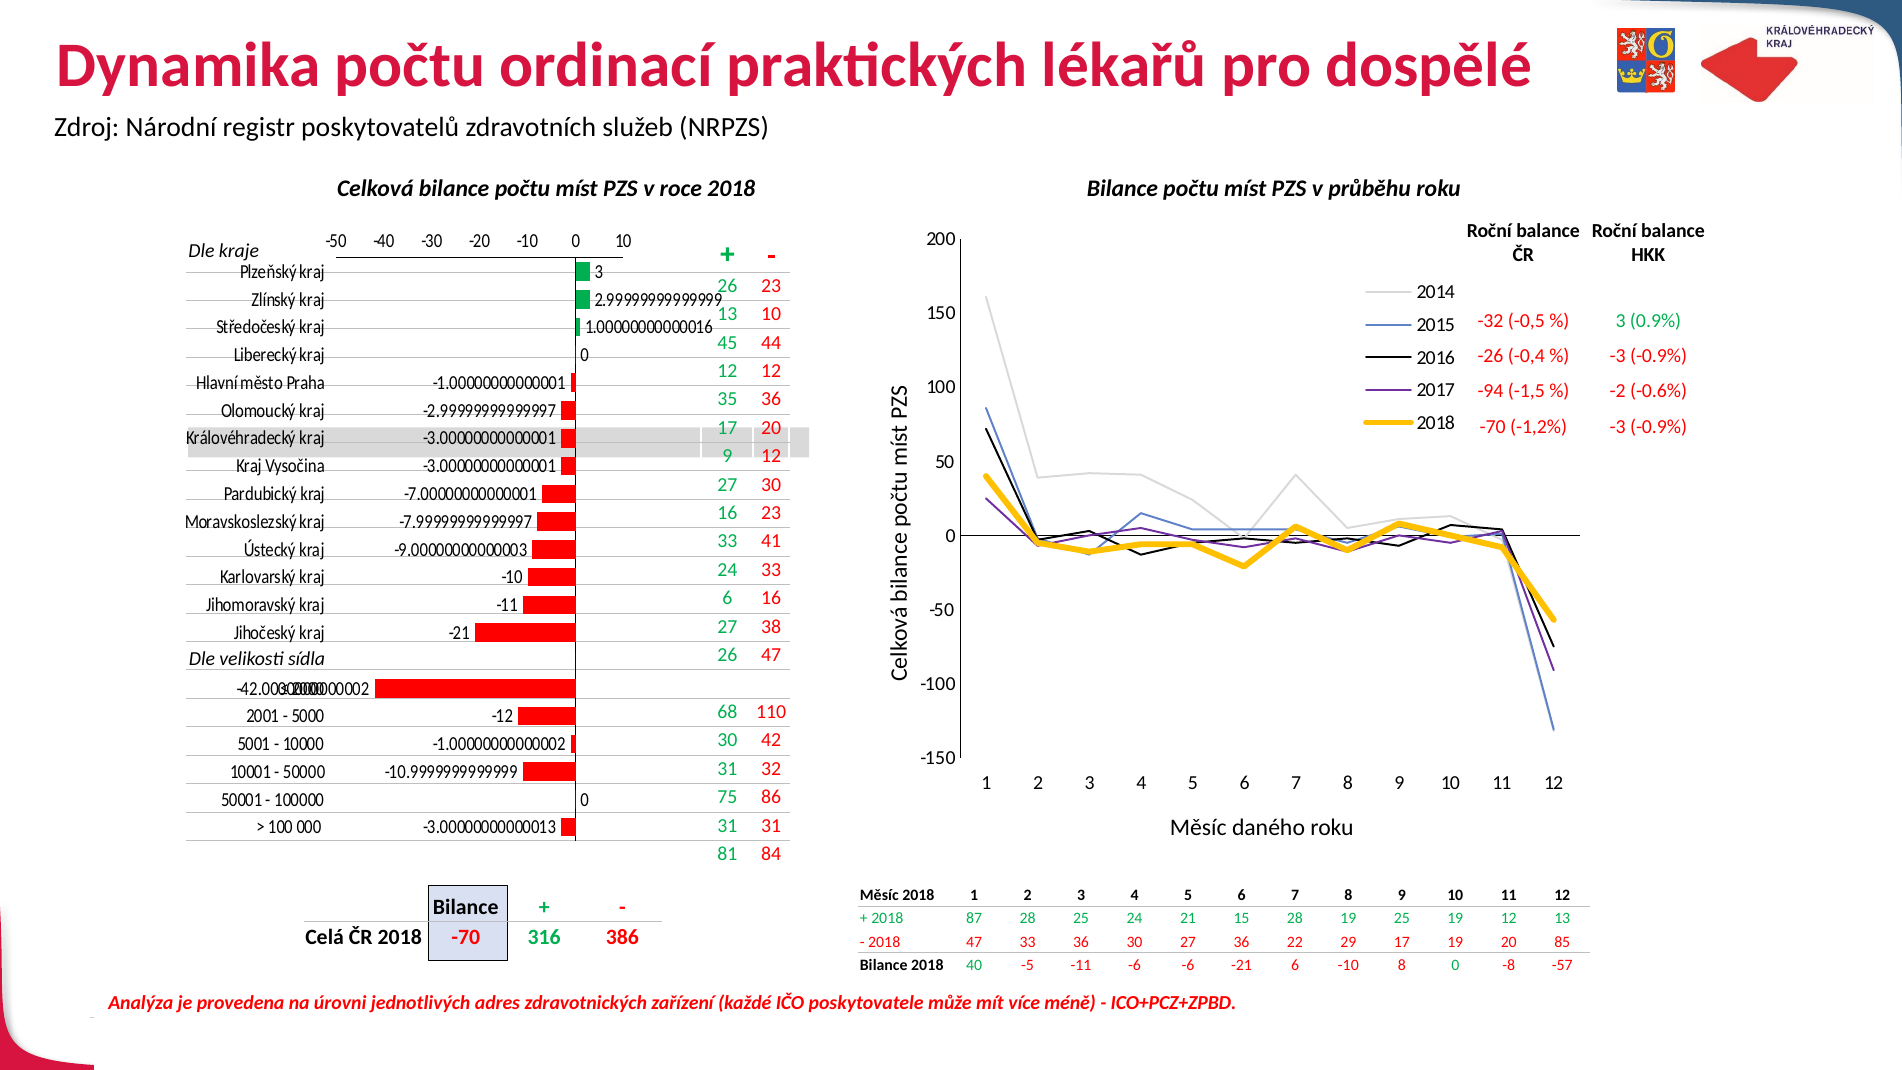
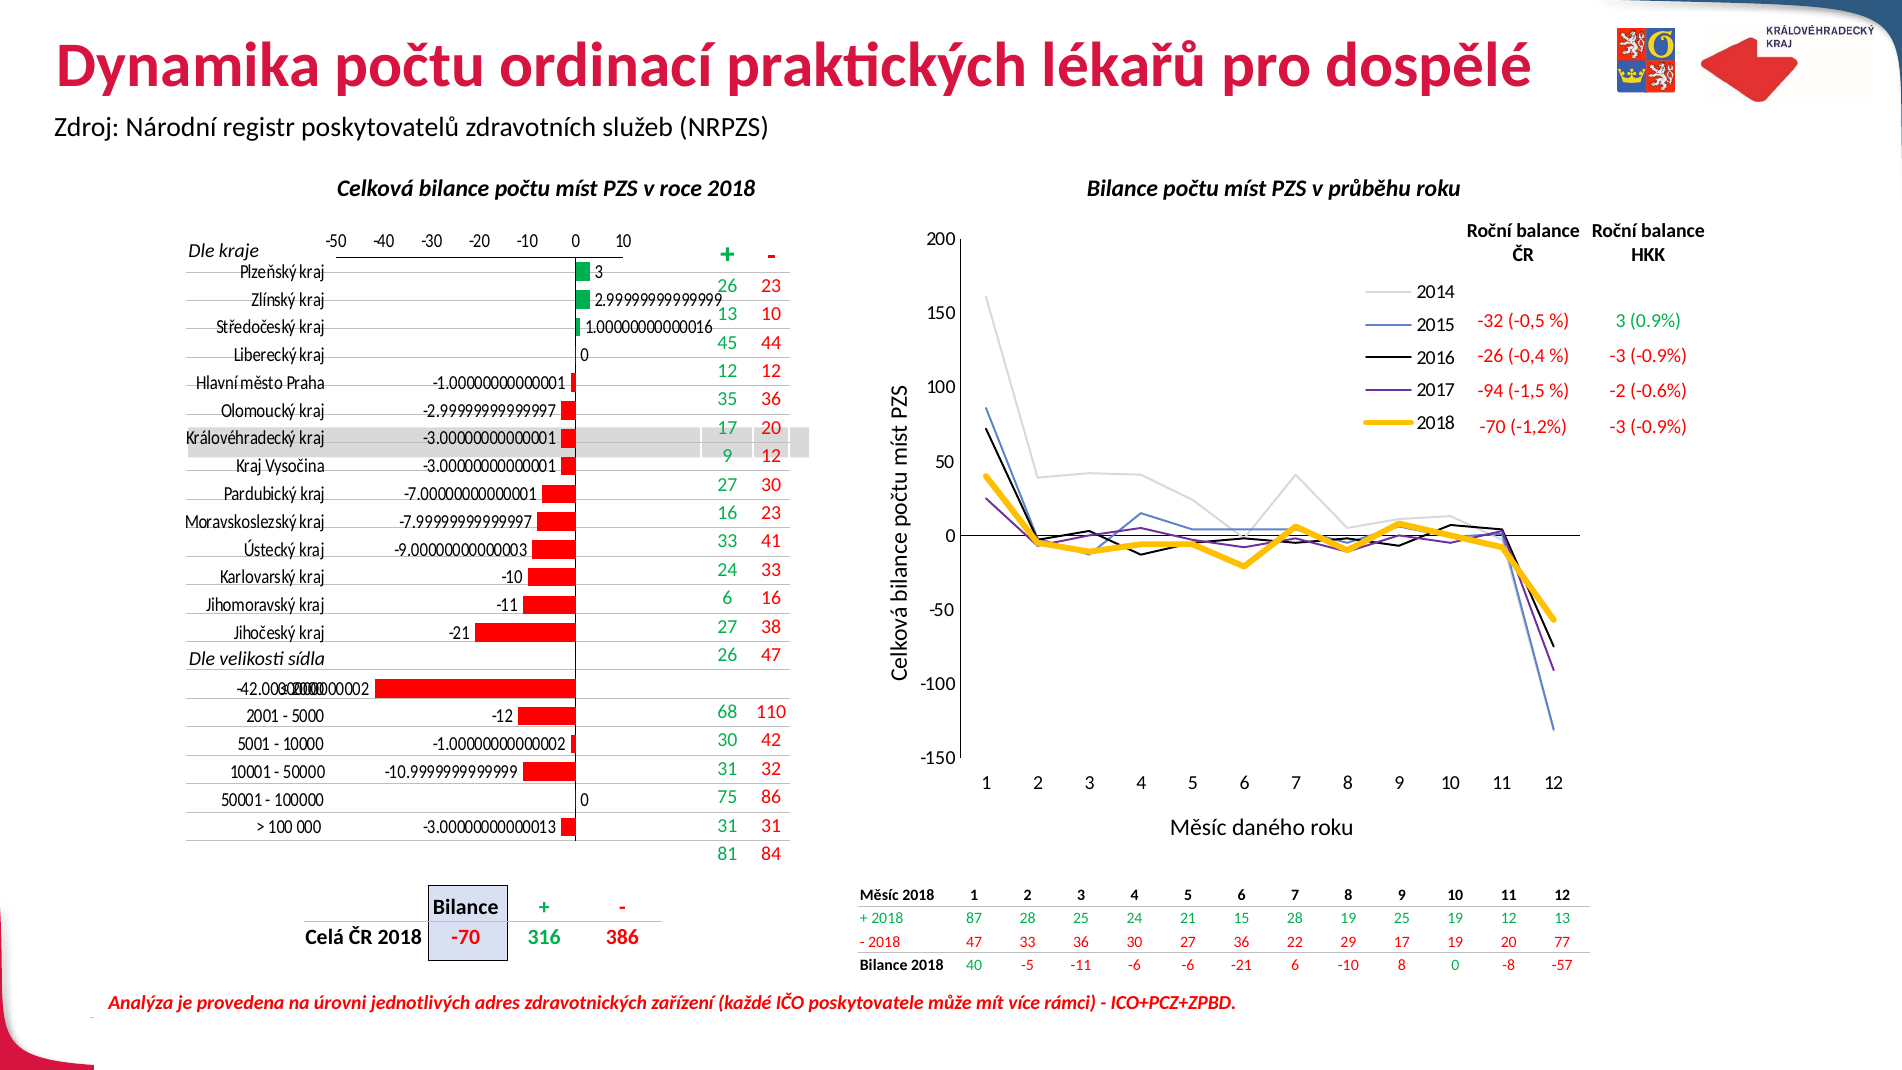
85: 85 -> 77
méně: méně -> rámci
